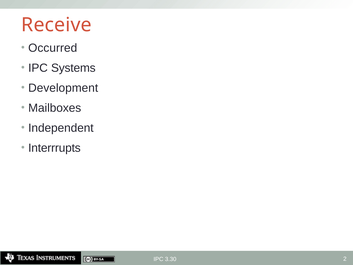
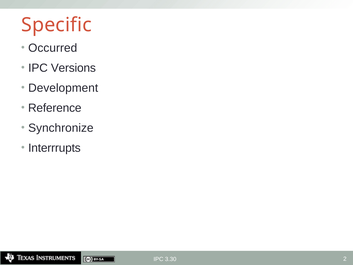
Receive: Receive -> Specific
Systems: Systems -> Versions
Mailboxes: Mailboxes -> Reference
Independent: Independent -> Synchronize
